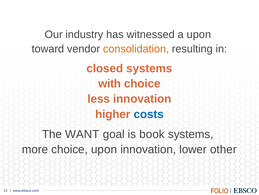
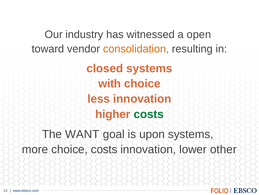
a upon: upon -> open
costs at (149, 114) colour: blue -> green
book: book -> upon
choice upon: upon -> costs
